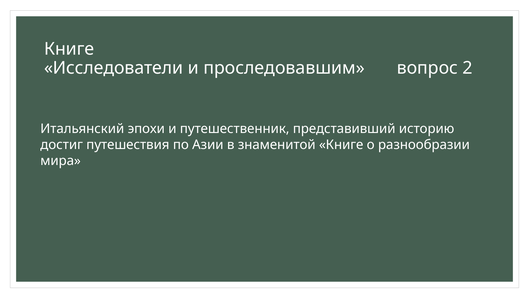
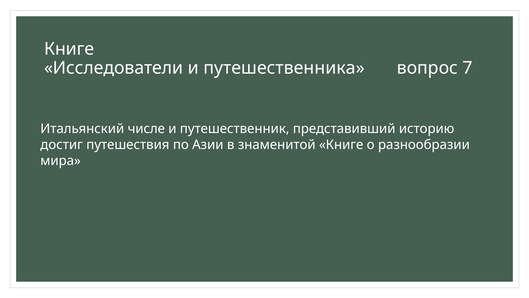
проследовавшим: проследовавшим -> путешественника
2: 2 -> 7
эпохи: эпохи -> числе
